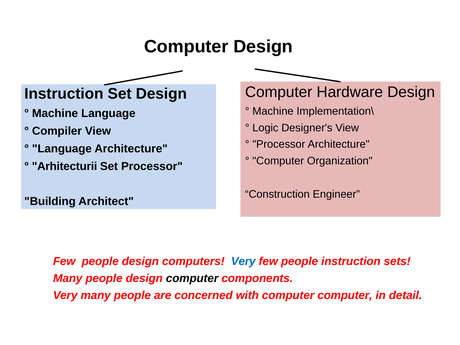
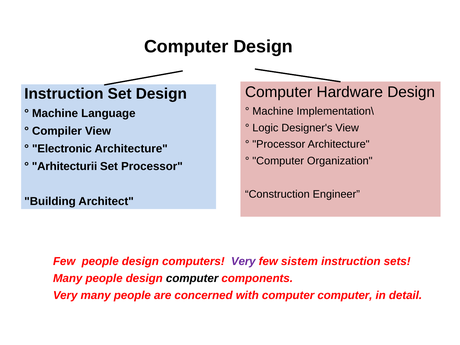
Language at (62, 149): Language -> Electronic
Very at (243, 261) colour: blue -> purple
people at (300, 261): people -> sistem
